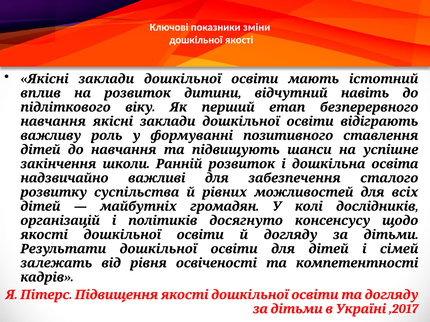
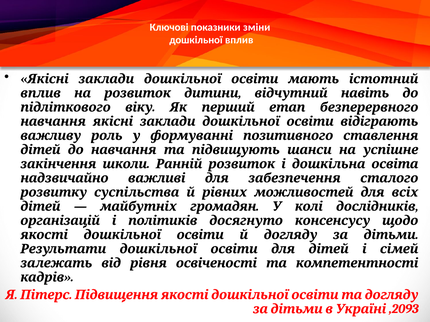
дошкільної якості: якості -> вплив
,2017: ,2017 -> ,2093
